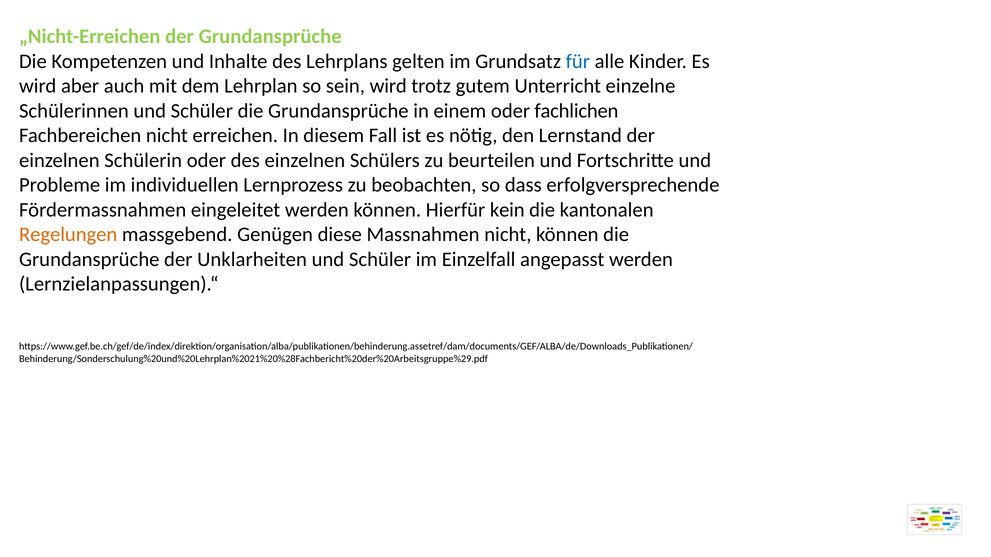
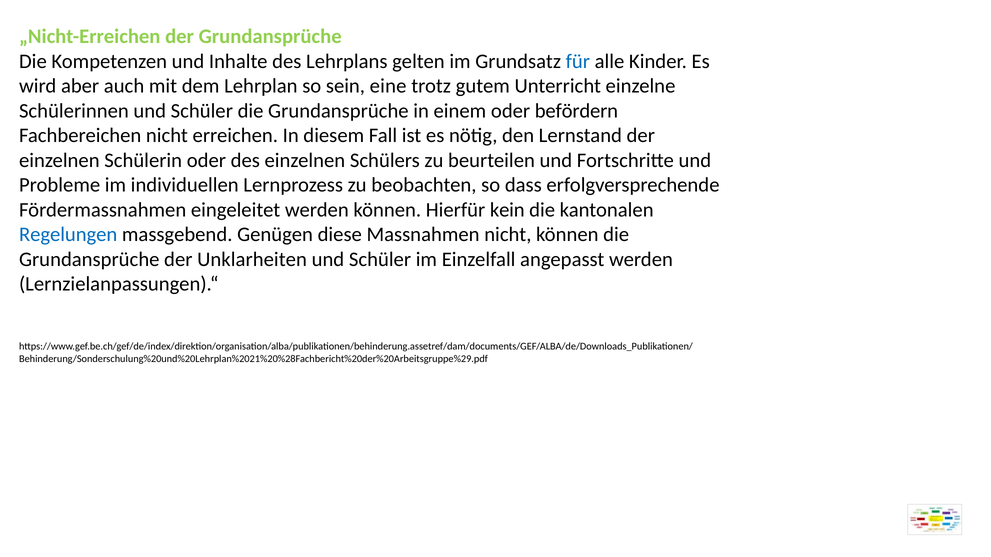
sein wird: wird -> eine
fachlichen: fachlichen -> befördern
Regelungen colour: orange -> blue
